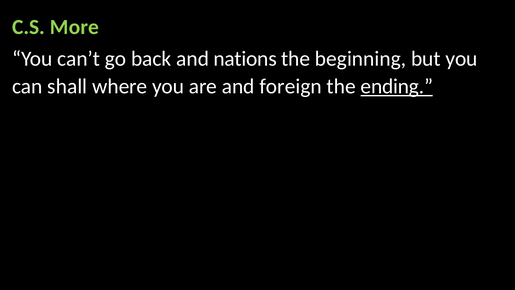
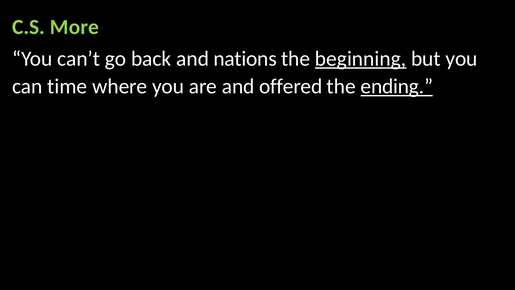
beginning underline: none -> present
shall: shall -> time
foreign: foreign -> offered
